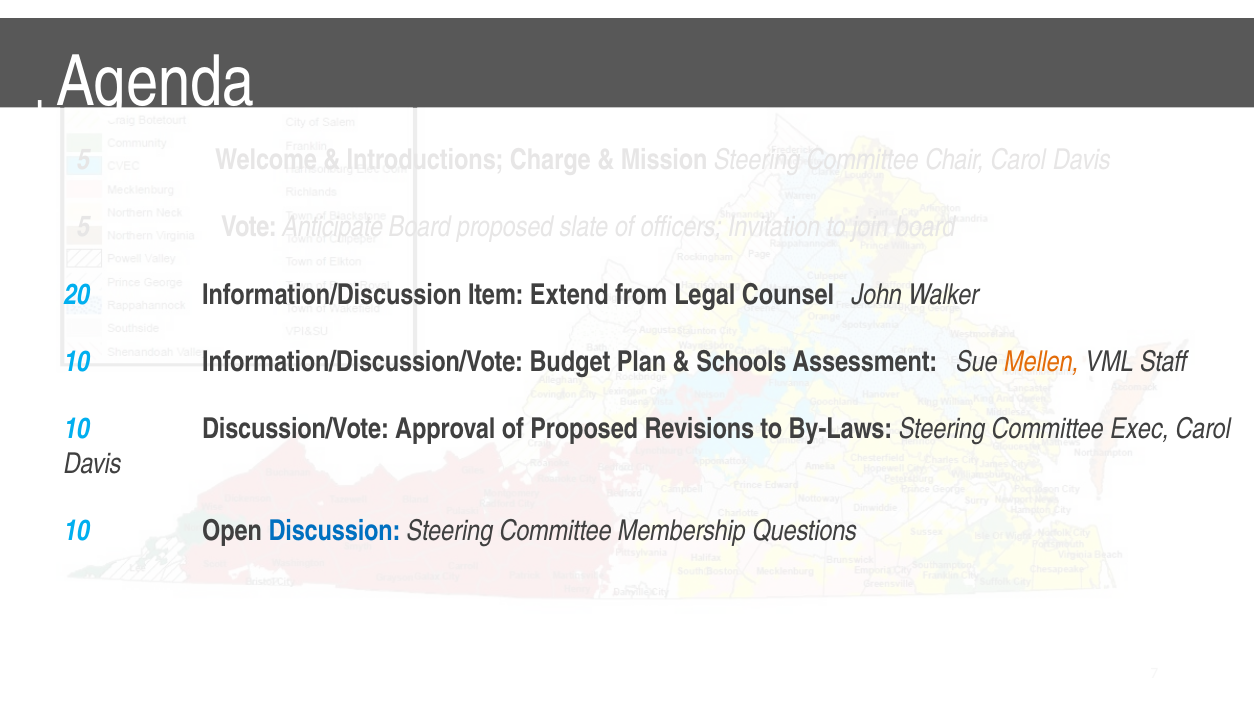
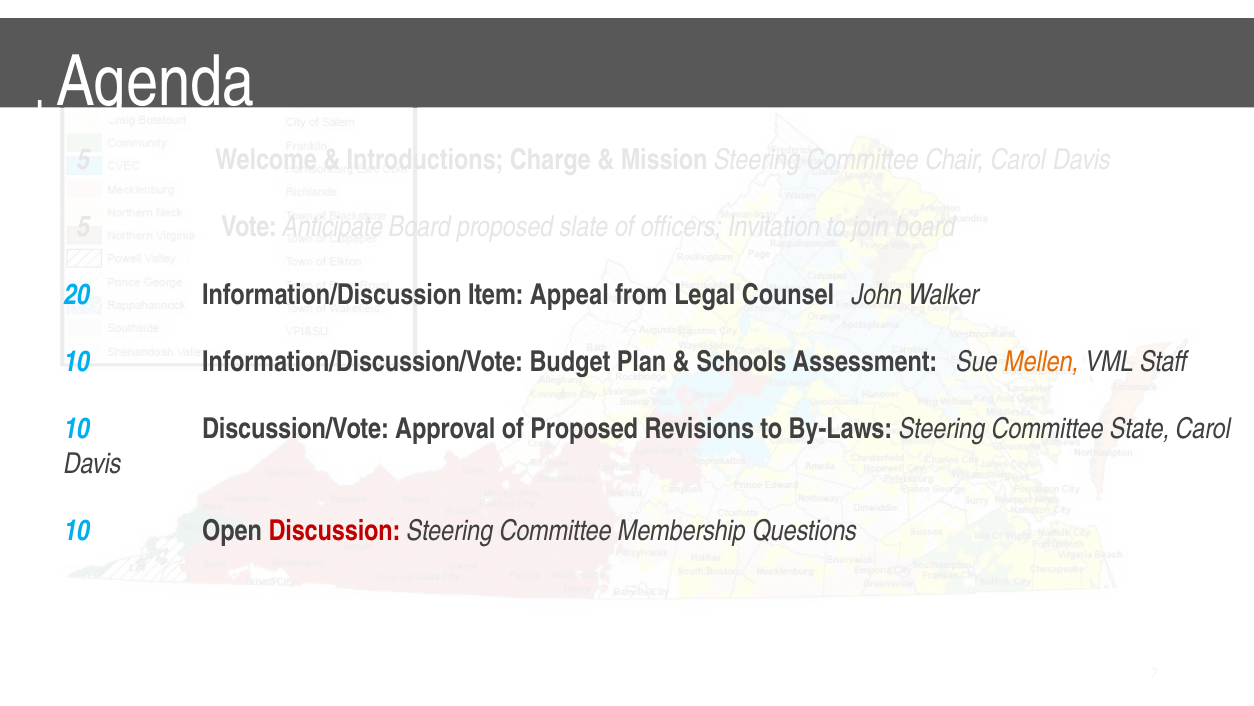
Extend: Extend -> Appeal
Exec: Exec -> State
Discussion colour: blue -> red
